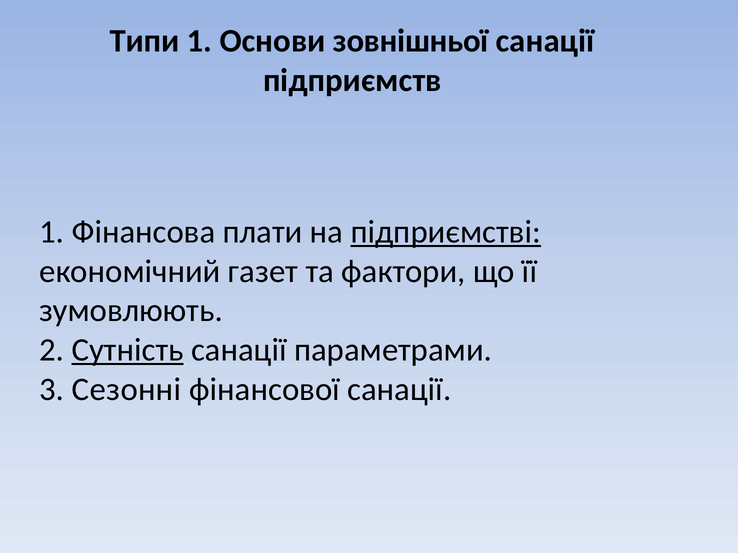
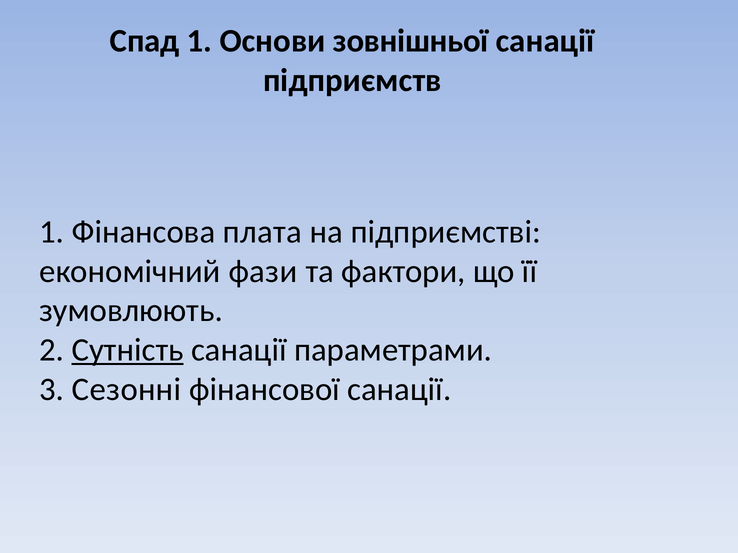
Типи: Типи -> Спад
плати: плати -> плата
підприємстві underline: present -> none
газет: газет -> фази
